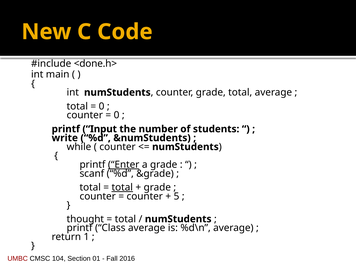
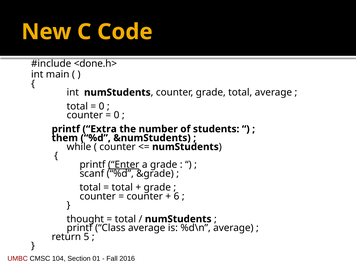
Input: Input -> Extra
write: write -> them
total at (122, 187) underline: present -> none
5: 5 -> 6
1: 1 -> 5
